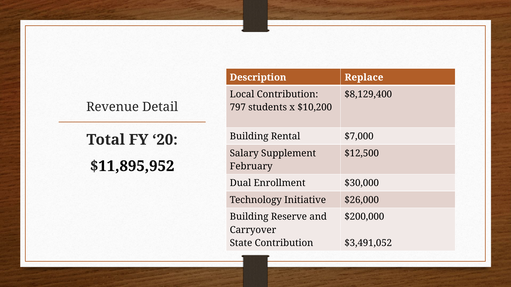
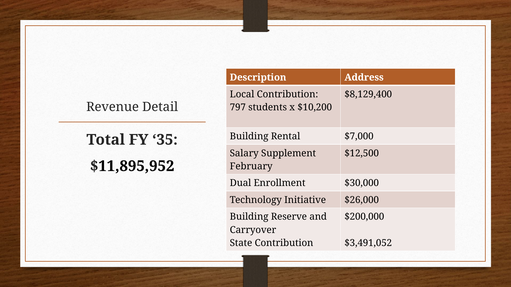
Replace: Replace -> Address
20: 20 -> 35
